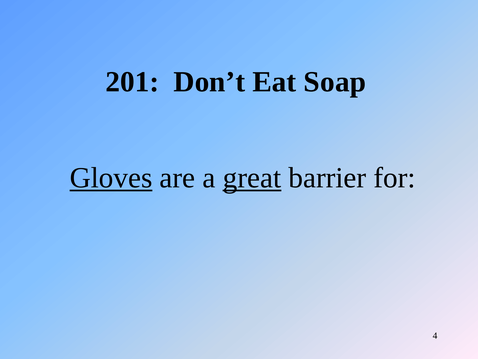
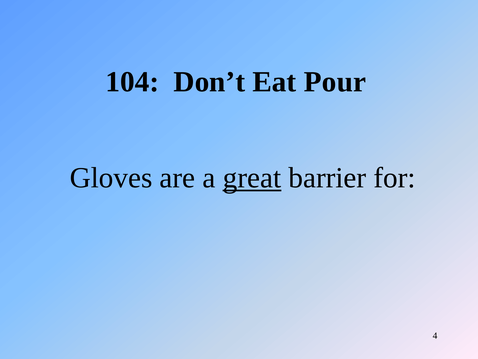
201: 201 -> 104
Soap: Soap -> Pour
Gloves underline: present -> none
